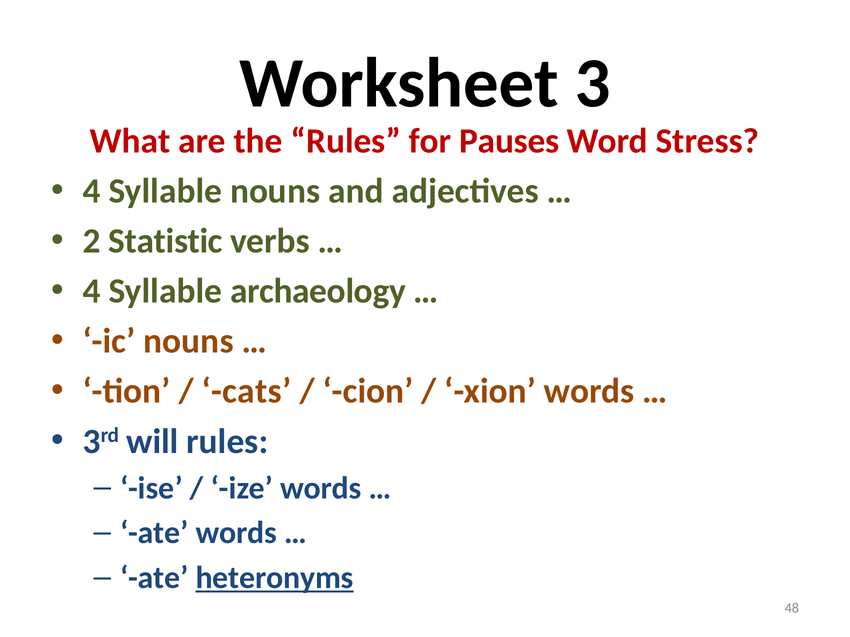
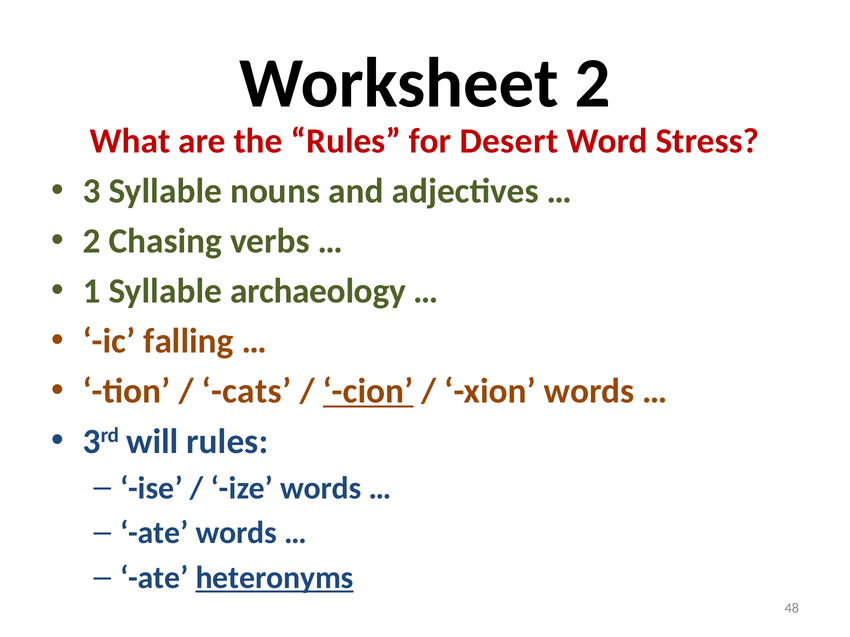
Worksheet 3: 3 -> 2
Pauses: Pauses -> Desert
4 at (92, 191): 4 -> 3
Statistic: Statistic -> Chasing
4 at (92, 292): 4 -> 1
ic nouns: nouns -> falling
cion underline: none -> present
